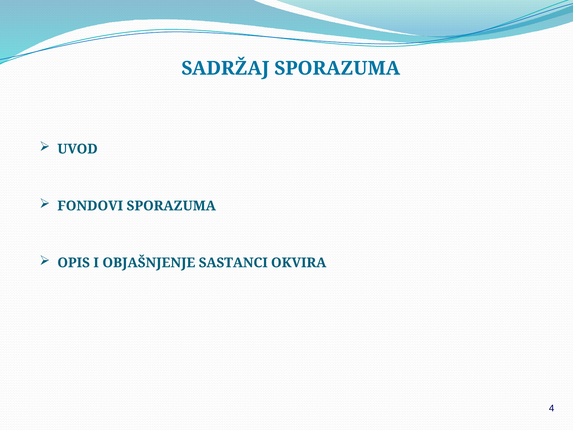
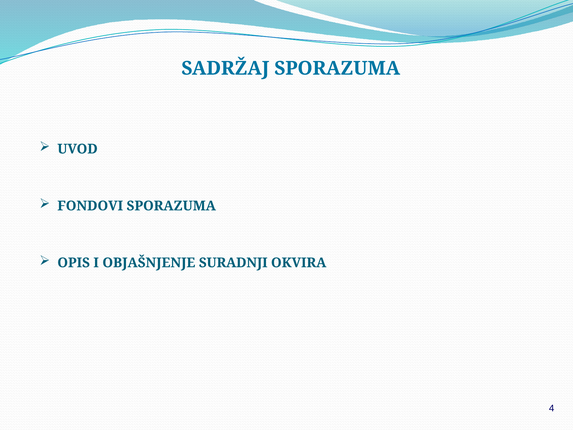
SASTANCI: SASTANCI -> SURADNJI
